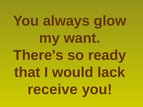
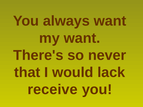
always glow: glow -> want
ready: ready -> never
